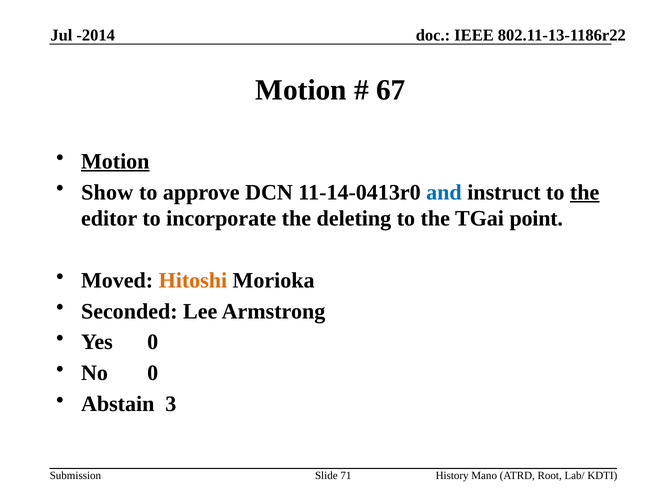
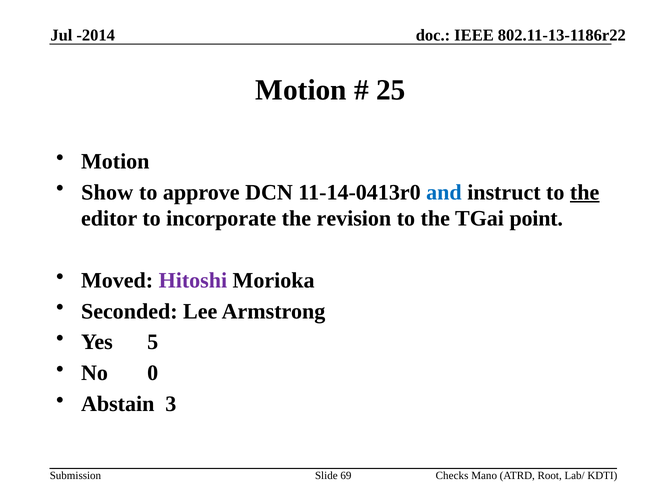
67: 67 -> 25
Motion at (115, 161) underline: present -> none
deleting: deleting -> revision
Hitoshi colour: orange -> purple
Yes 0: 0 -> 5
71: 71 -> 69
History: History -> Checks
